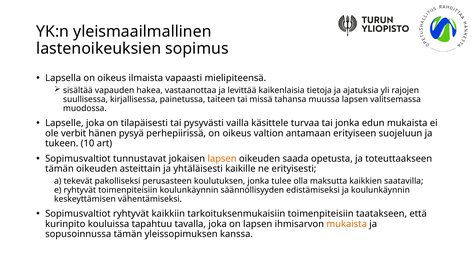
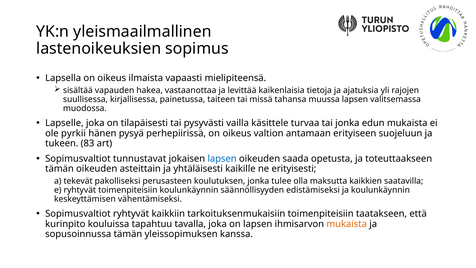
verbit: verbit -> pyrkii
10: 10 -> 83
lapsen at (222, 159) colour: orange -> blue
